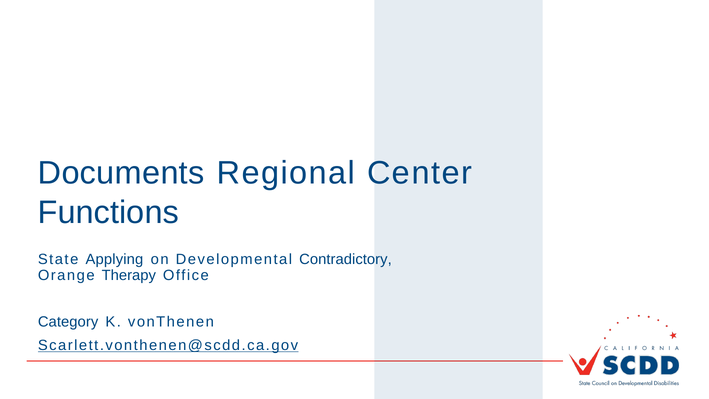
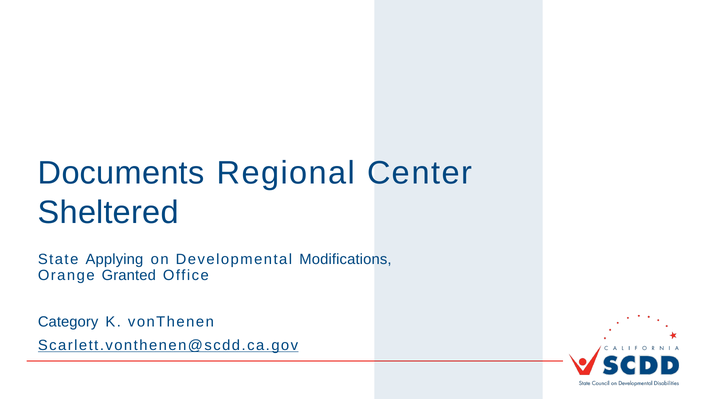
Functions: Functions -> Sheltered
Contradictory: Contradictory -> Modifications
Therapy: Therapy -> Granted
